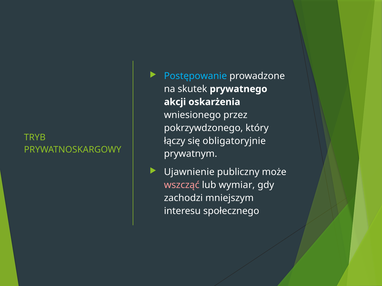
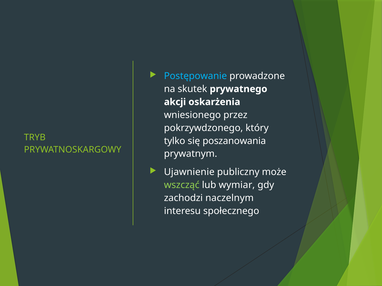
łączy: łączy -> tylko
obligatoryjnie: obligatoryjnie -> poszanowania
wszcząć colour: pink -> light green
mniejszym: mniejszym -> naczelnym
